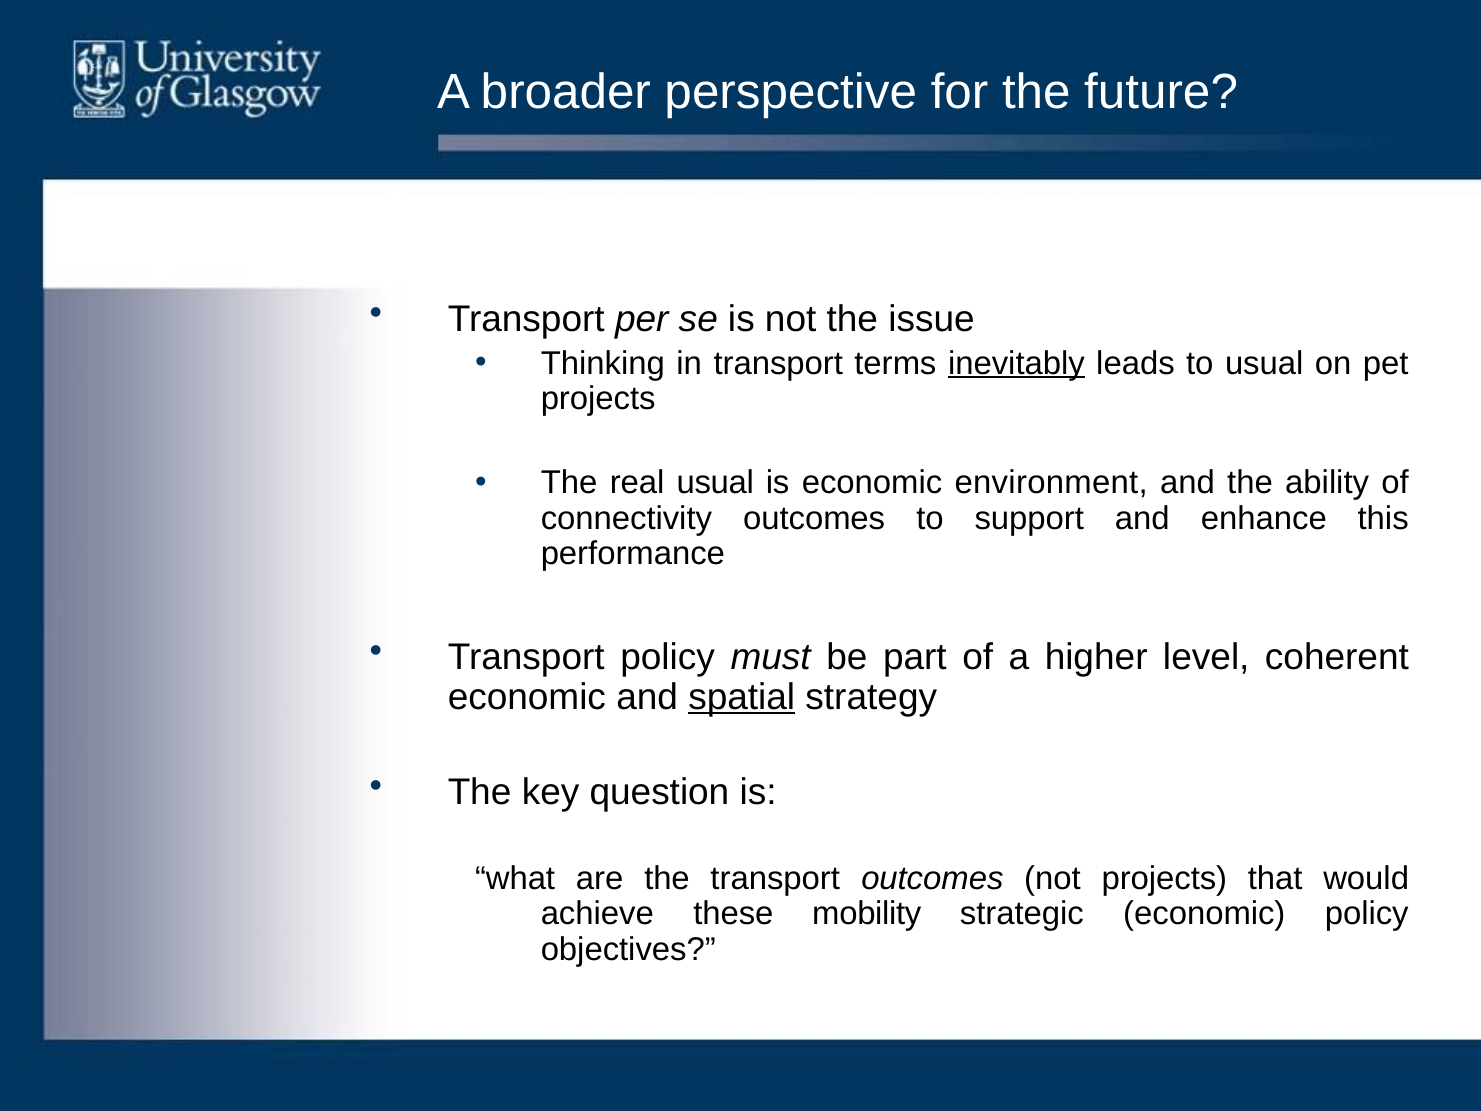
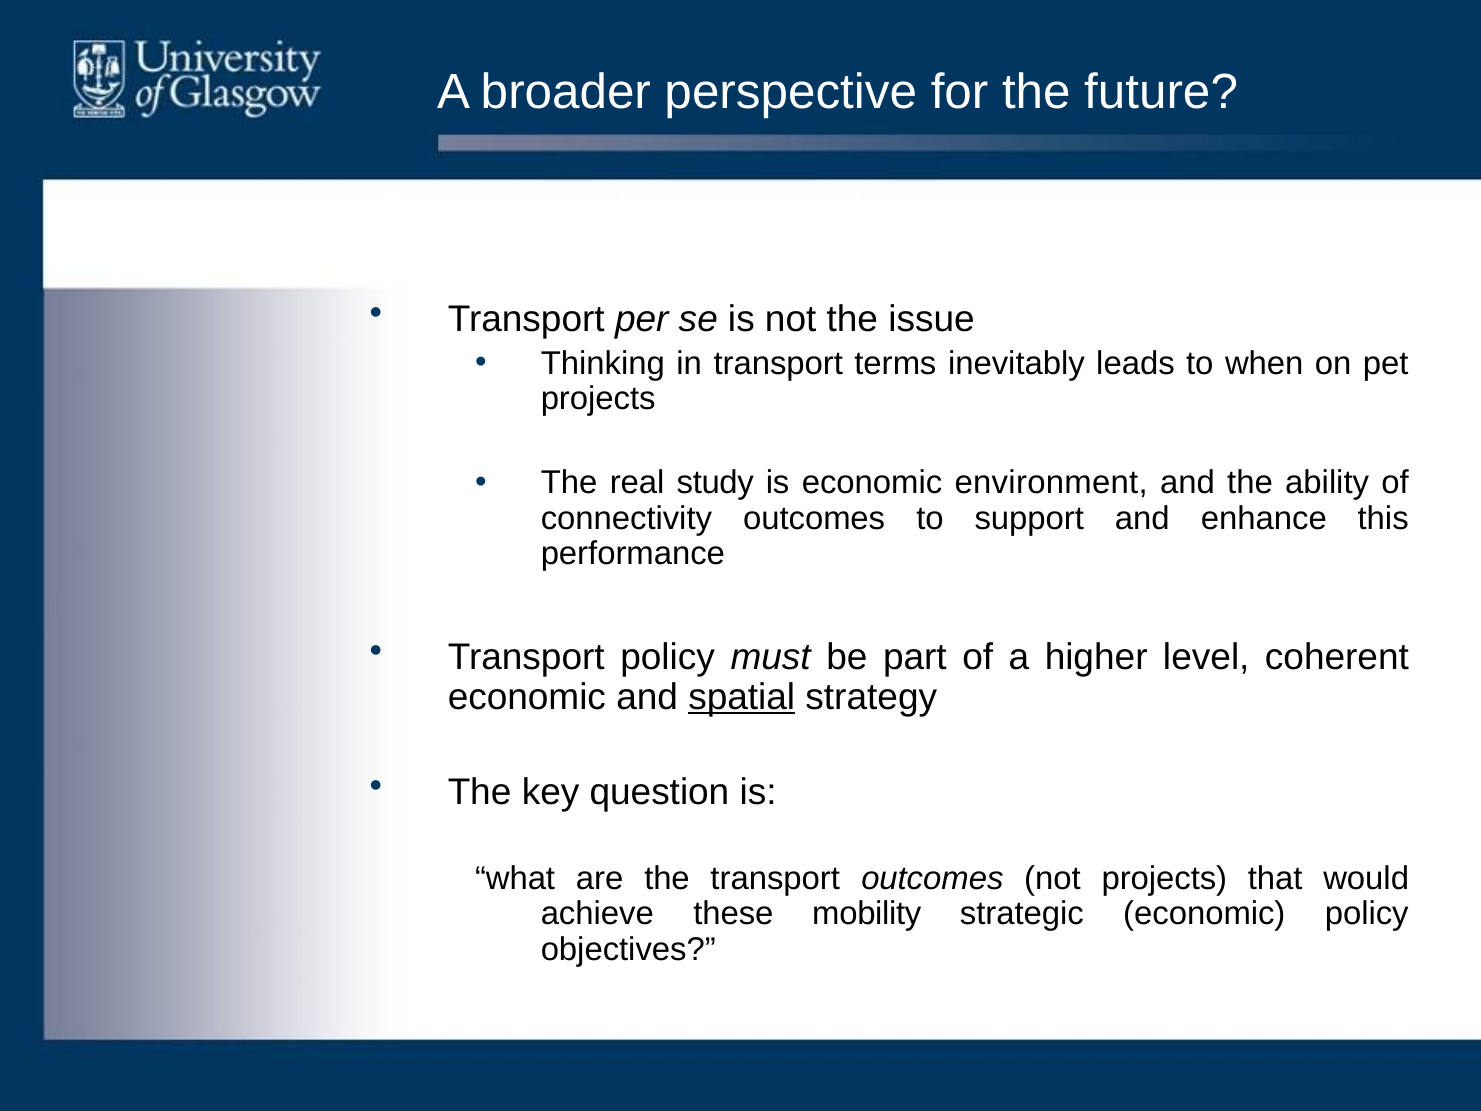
inevitably underline: present -> none
to usual: usual -> when
real usual: usual -> study
